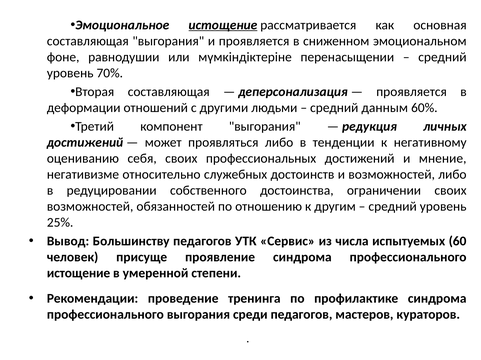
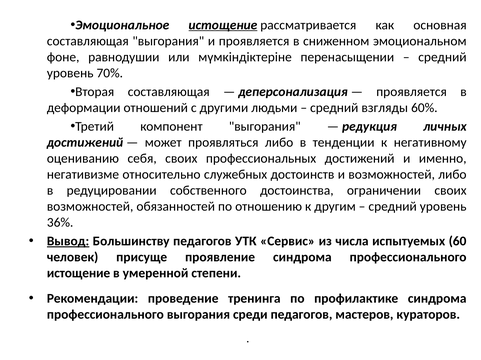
данным: данным -> взгляды
мнение: мнение -> именно
25%: 25% -> 36%
Вывод underline: none -> present
